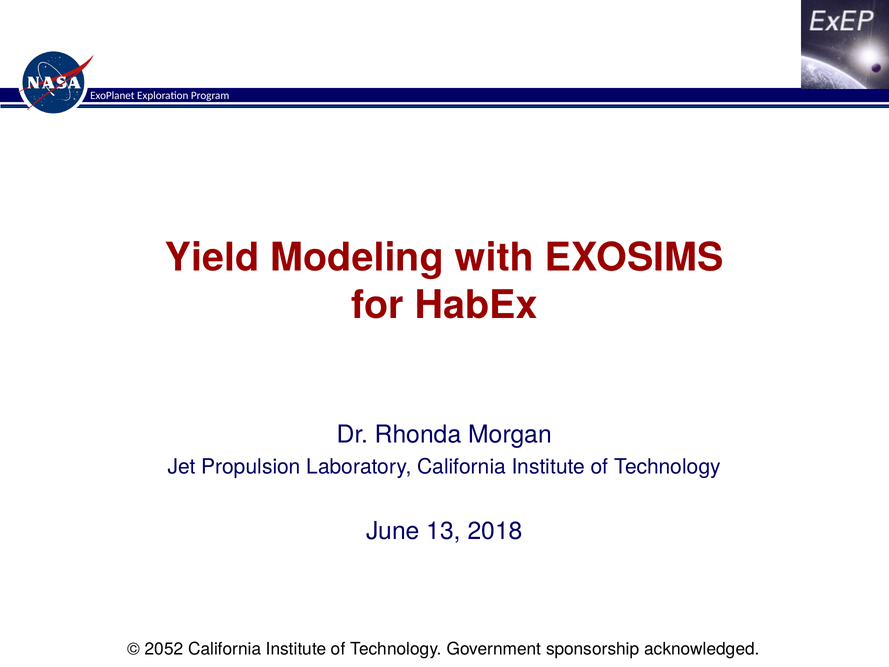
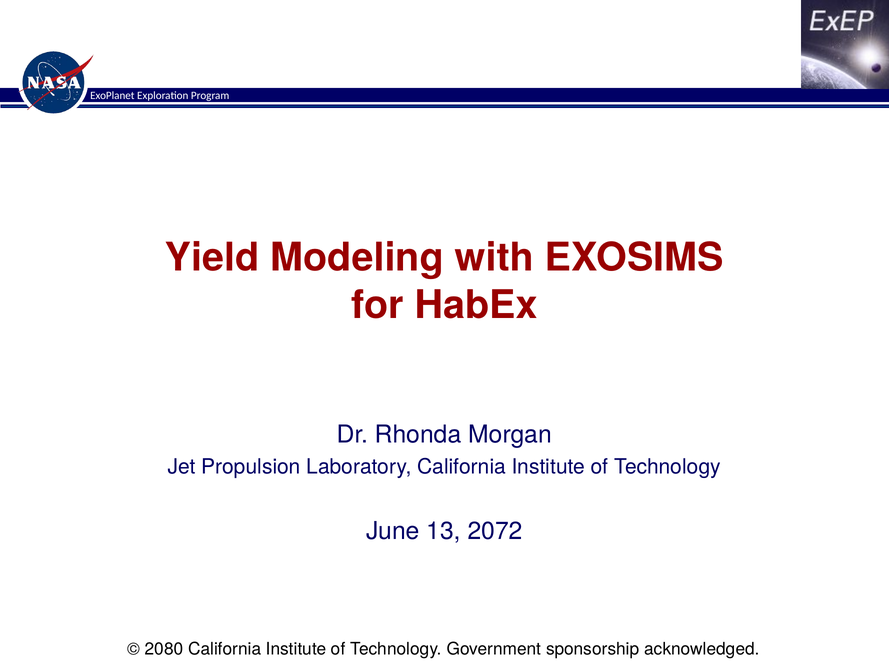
2018: 2018 -> 2072
2052: 2052 -> 2080
